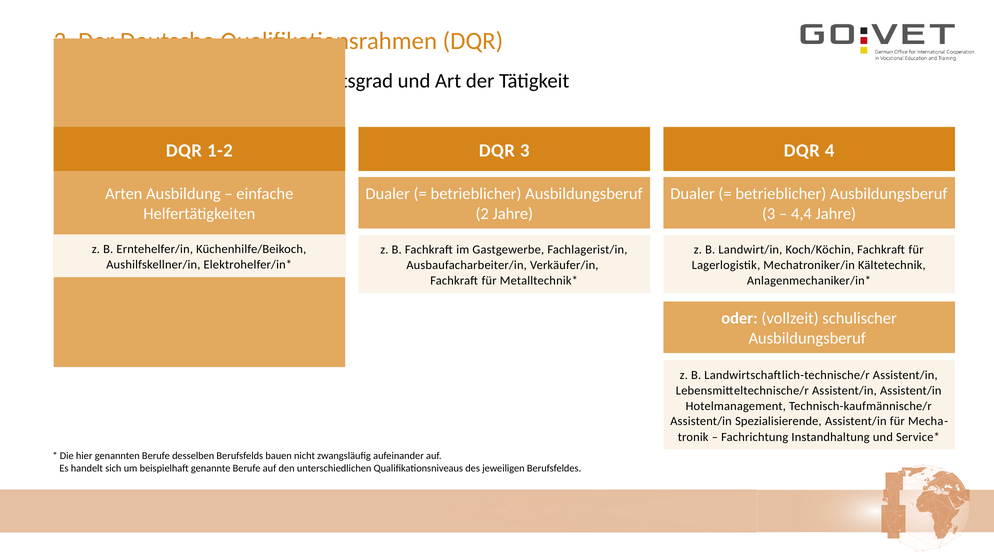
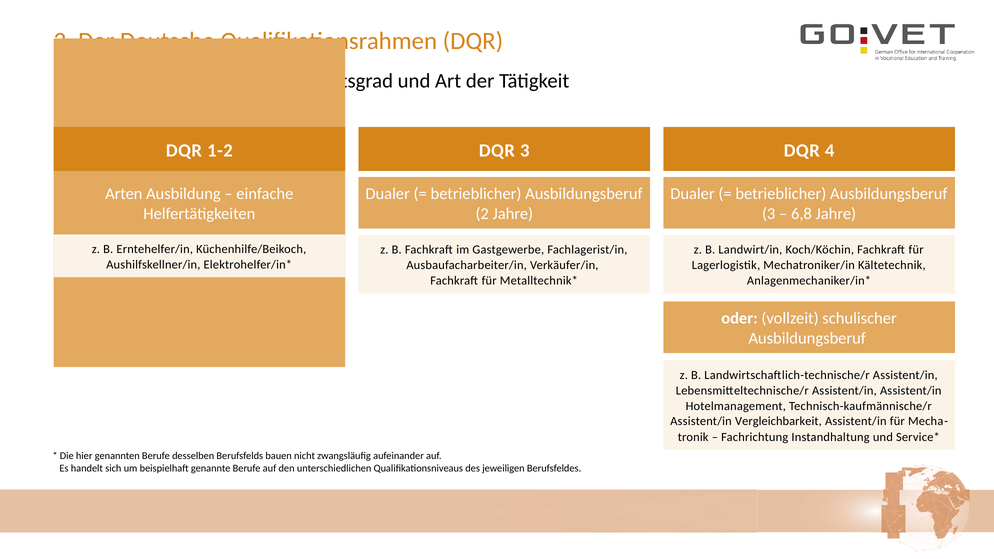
4,4: 4,4 -> 6,8
Spezialisierende: Spezialisierende -> Vergleichbarkeit
